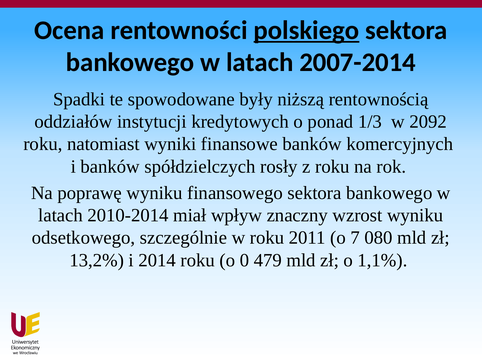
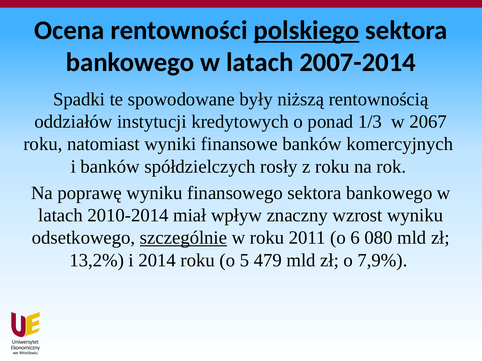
2092: 2092 -> 2067
szczególnie underline: none -> present
7: 7 -> 6
0: 0 -> 5
1,1%: 1,1% -> 7,9%
